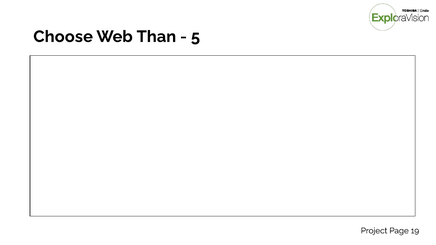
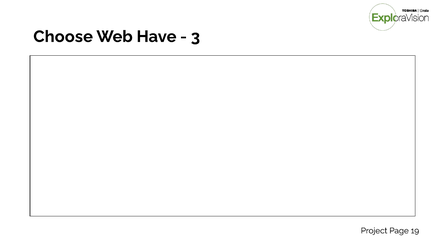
Than: Than -> Have
5: 5 -> 3
